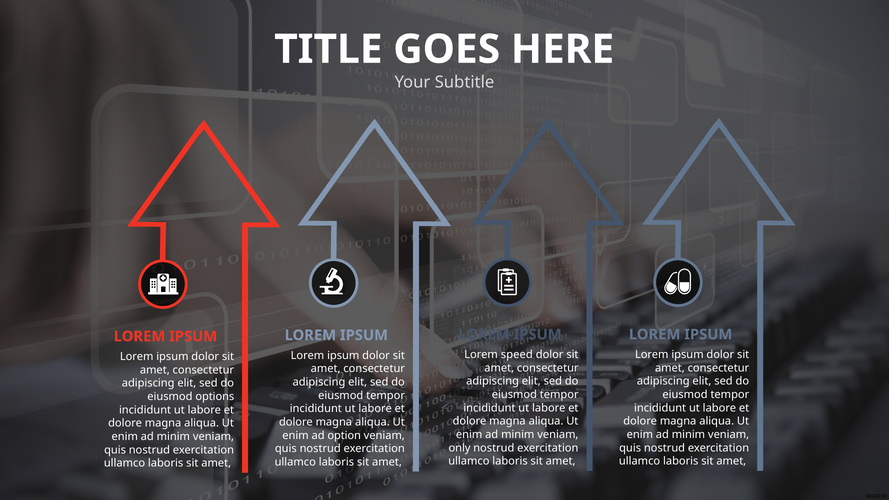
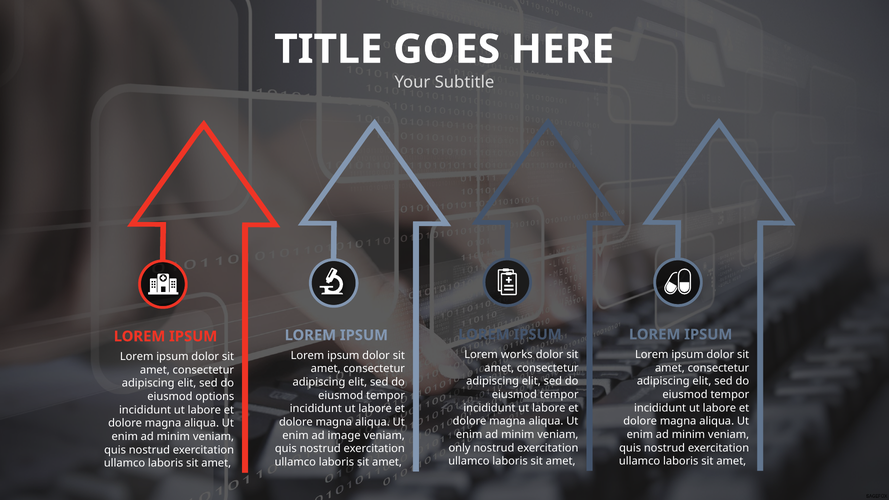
speed: speed -> works
option: option -> image
